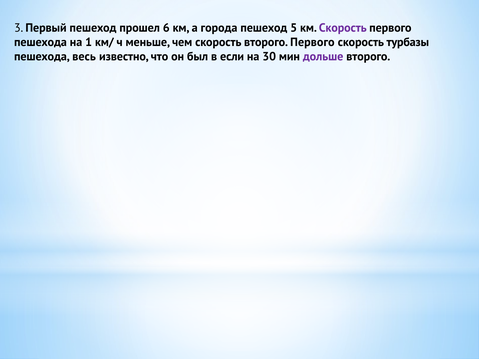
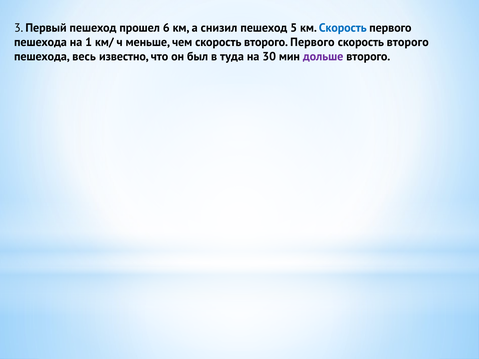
города: города -> снизил
Скорость at (343, 28) colour: purple -> blue
турбазы at (408, 42): турбазы -> второго
если: если -> туда
